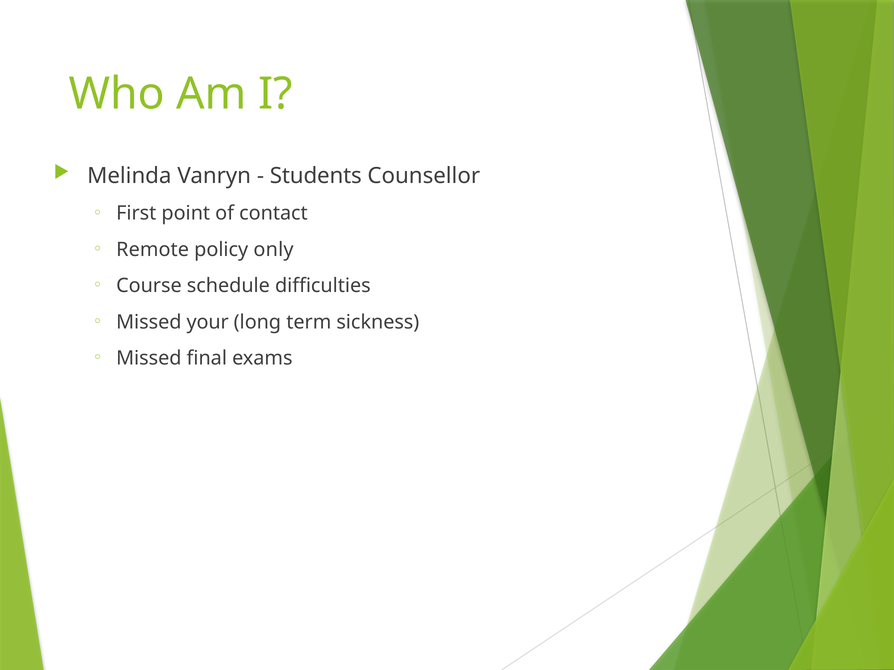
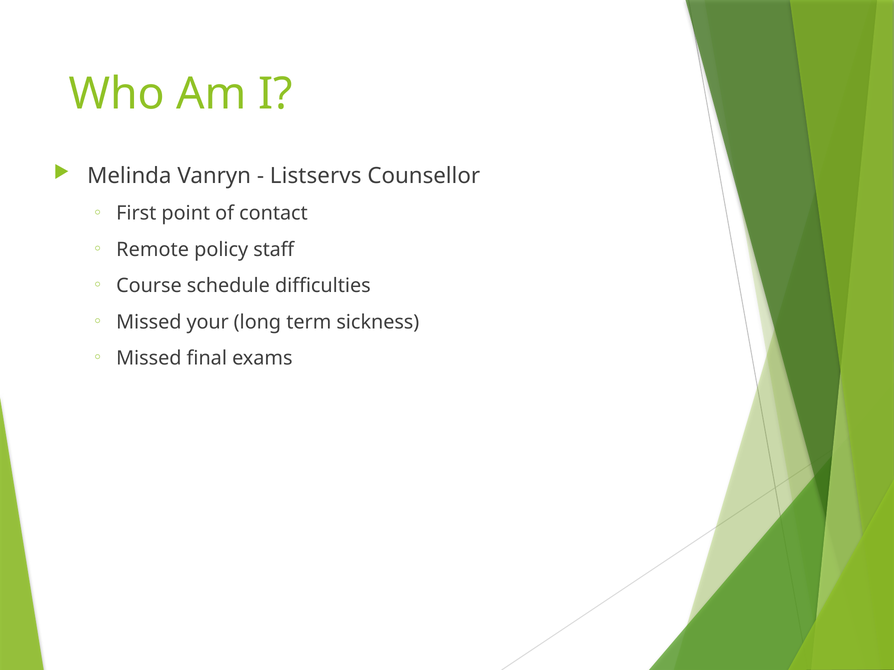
Students: Students -> Listservs
only: only -> staff
